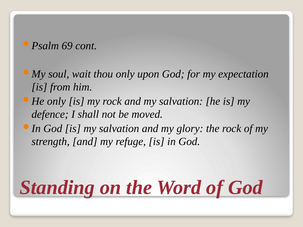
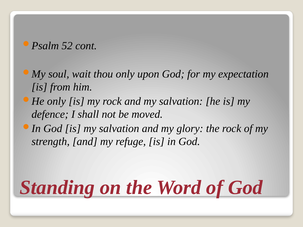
69: 69 -> 52
